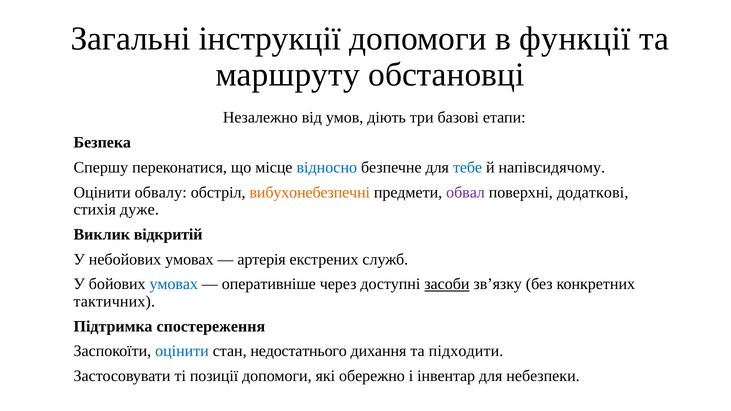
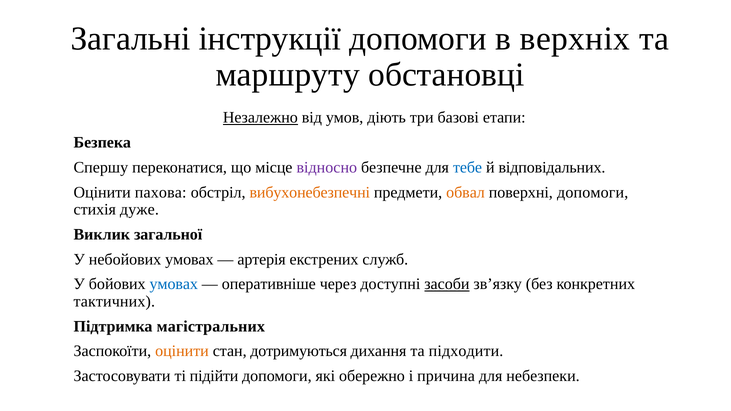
функції: функції -> верхніх
Незалежно underline: none -> present
відносно colour: blue -> purple
напівсидячому: напівсидячому -> відповідальних
обвалу: обвалу -> пахова
обвал colour: purple -> orange
поверхні додаткові: додаткові -> допомоги
відкритій: відкритій -> загальної
спостереження: спостереження -> магістральних
оцінити at (182, 351) colour: blue -> orange
недостатнього: недостатнього -> дотримуються
позиції: позиції -> підійти
інвентар: інвентар -> причина
